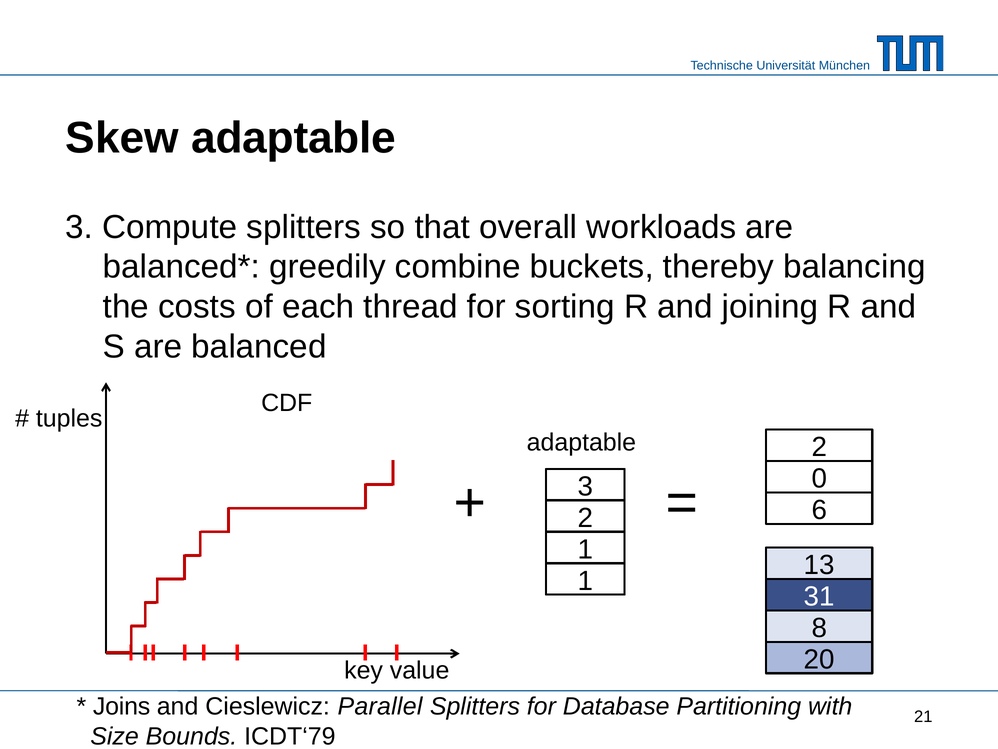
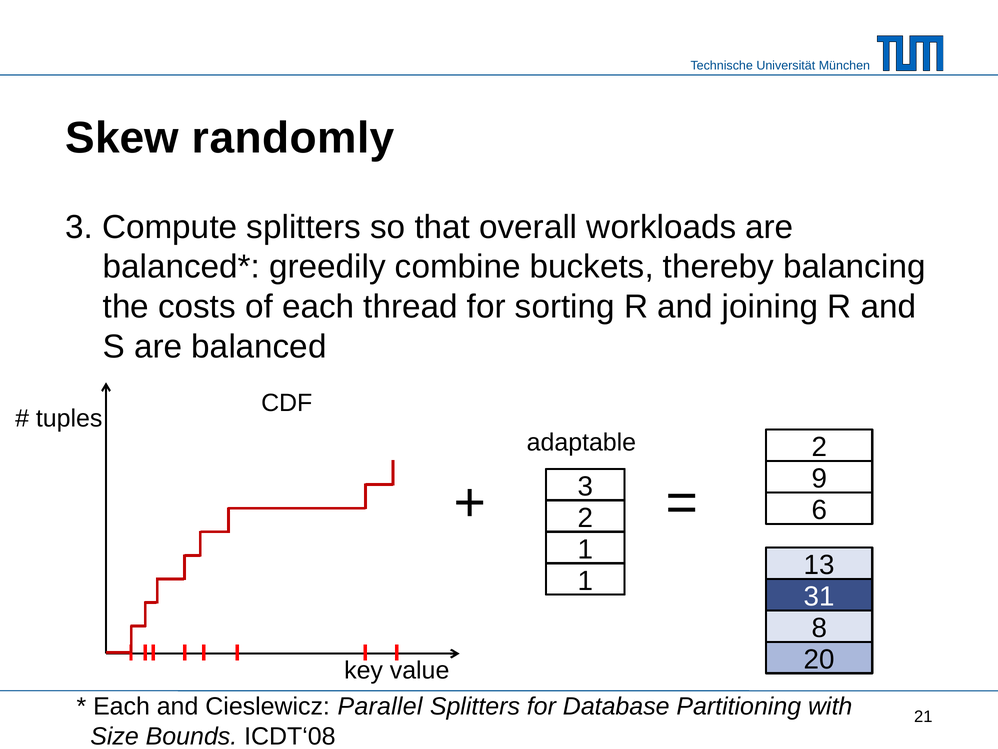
Skew adaptable: adaptable -> randomly
0: 0 -> 9
Joins at (122, 706): Joins -> Each
ICDT‘79: ICDT‘79 -> ICDT‘08
